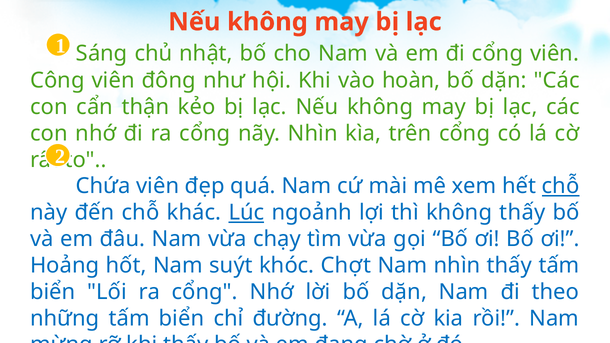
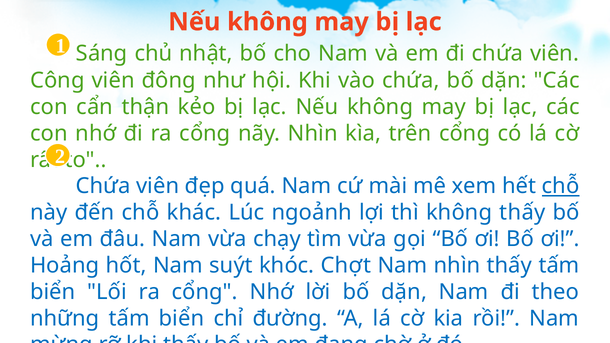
đi cổng: cổng -> chứa
vào hoàn: hoàn -> chứa
Lúc underline: present -> none
